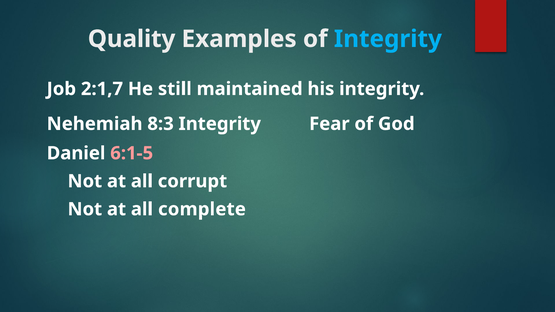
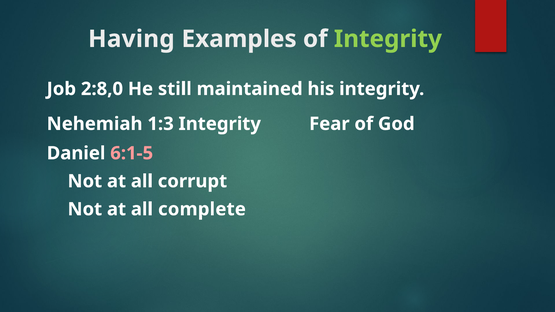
Quality: Quality -> Having
Integrity at (388, 39) colour: light blue -> light green
2:1,7: 2:1,7 -> 2:8,0
8:3: 8:3 -> 1:3
